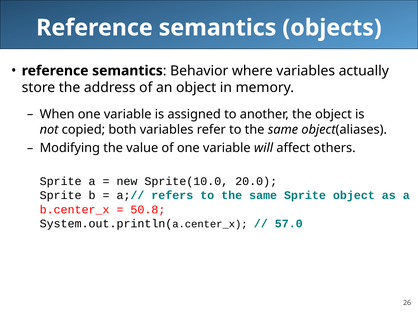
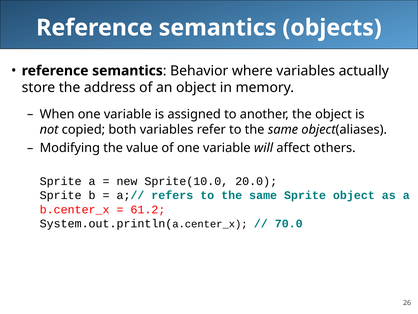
50.8: 50.8 -> 61.2
57.0: 57.0 -> 70.0
